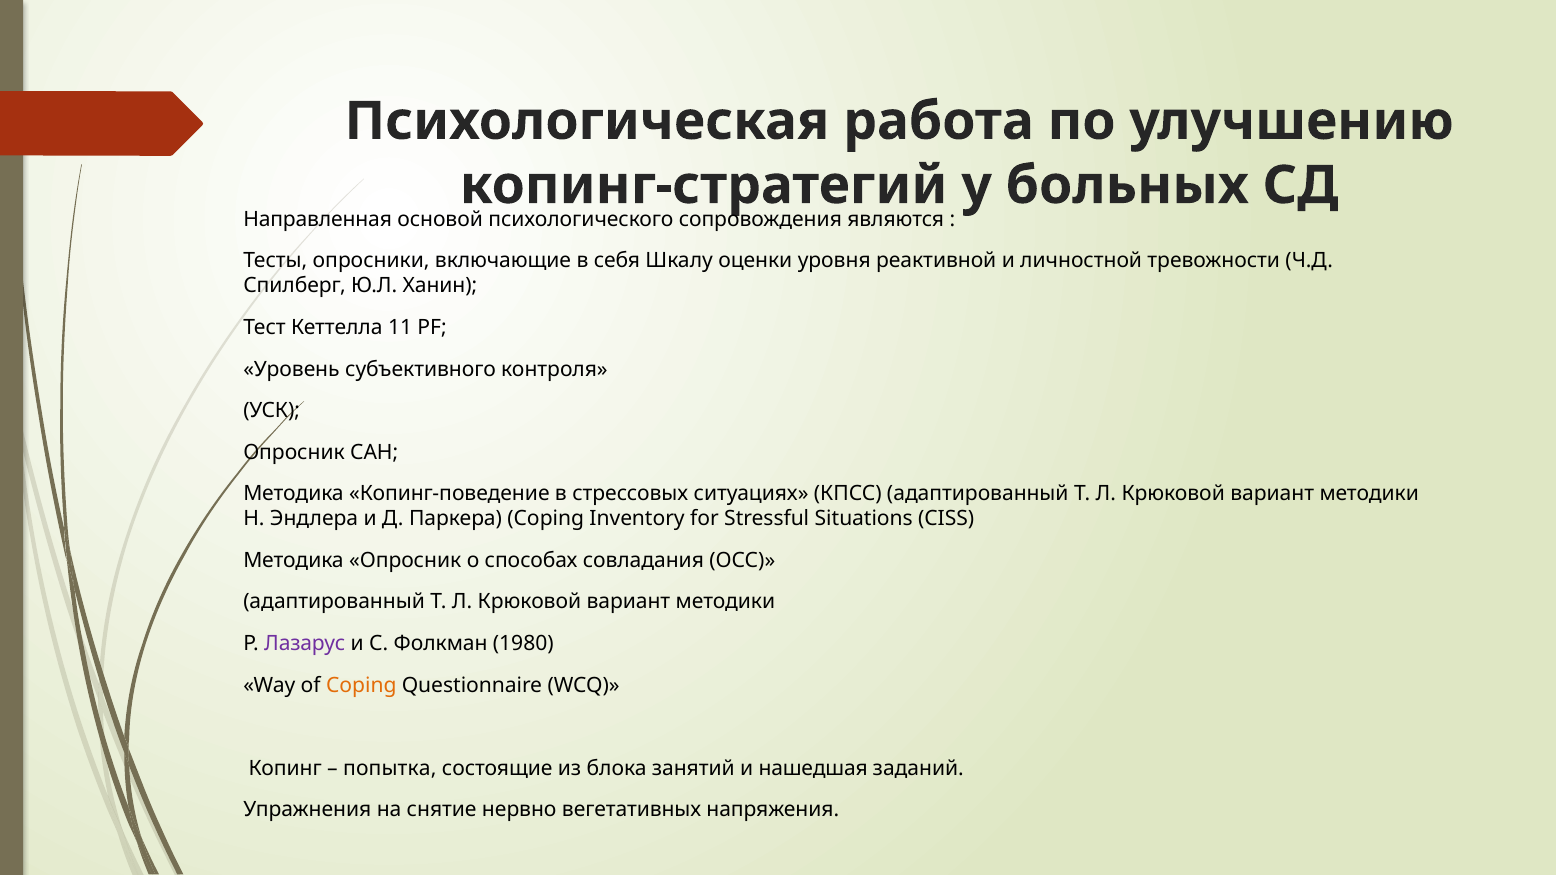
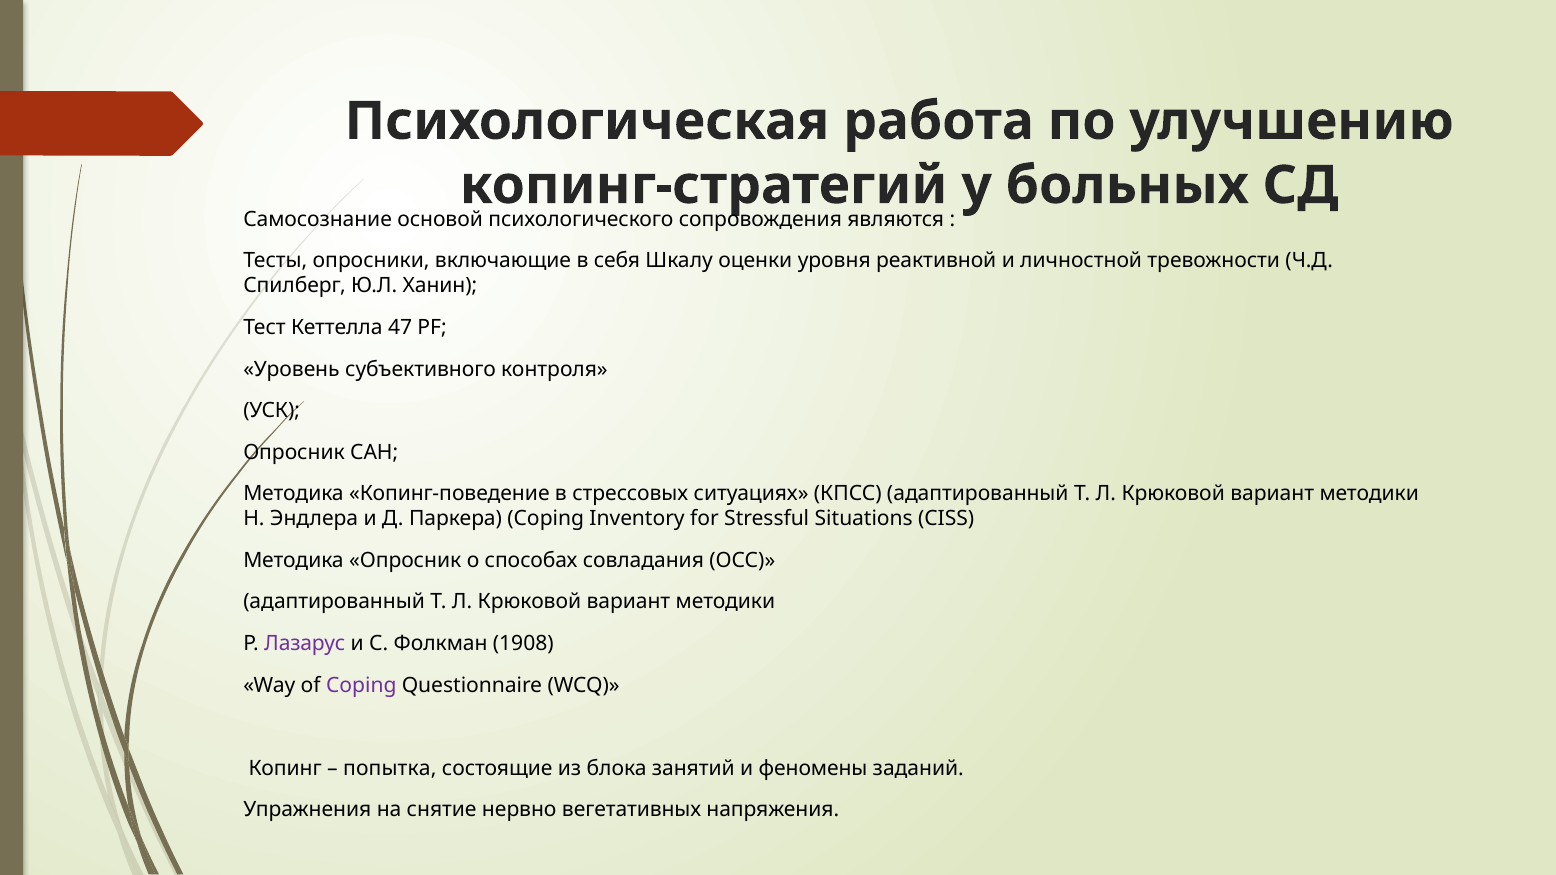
Направленная: Направленная -> Самосознание
11: 11 -> 47
1980: 1980 -> 1908
Coping at (361, 685) colour: orange -> purple
нашедшая: нашедшая -> феномены
